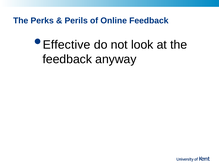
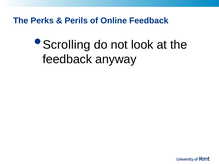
Effective: Effective -> Scrolling
